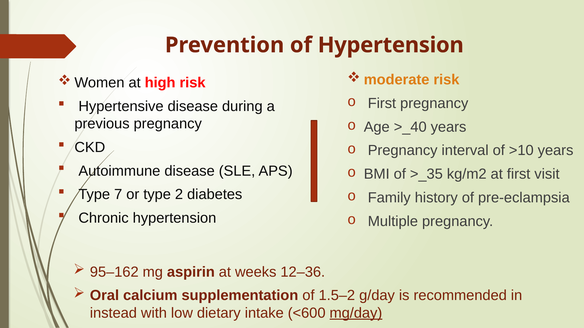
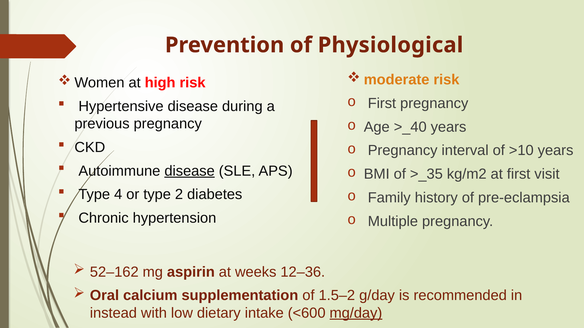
of Hypertension: Hypertension -> Physiological
disease at (190, 171) underline: none -> present
7: 7 -> 4
95–162: 95–162 -> 52–162
